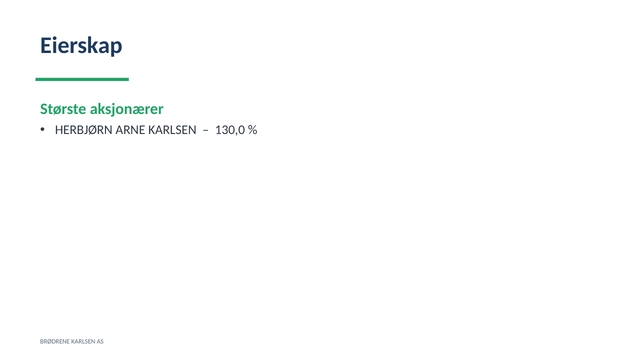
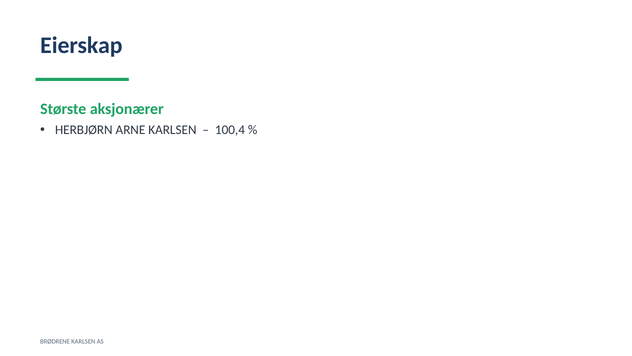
130,0: 130,0 -> 100,4
